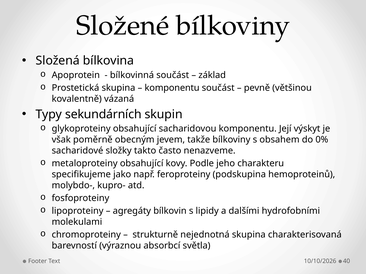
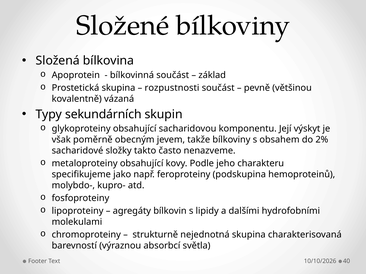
komponentu at (172, 88): komponentu -> rozpustnosti
0%: 0% -> 2%
